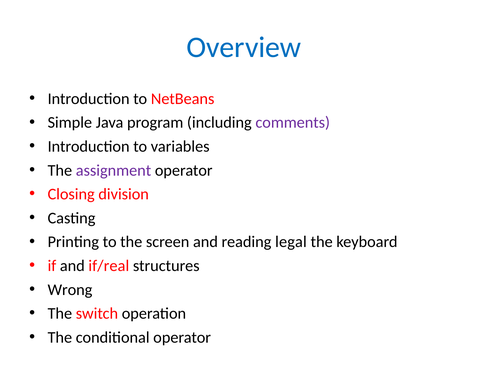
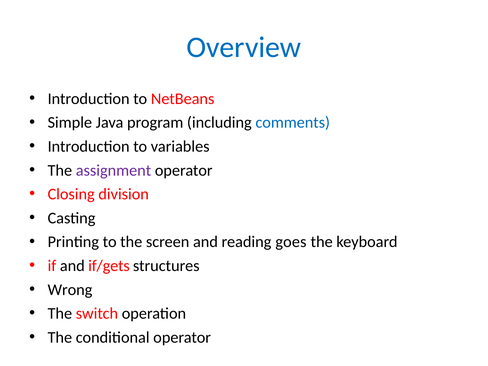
comments colour: purple -> blue
legal: legal -> goes
if/real: if/real -> if/gets
